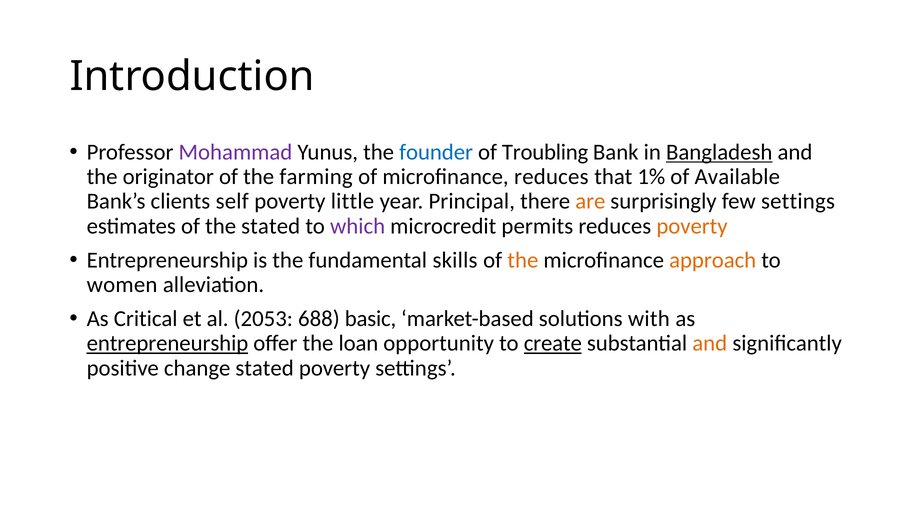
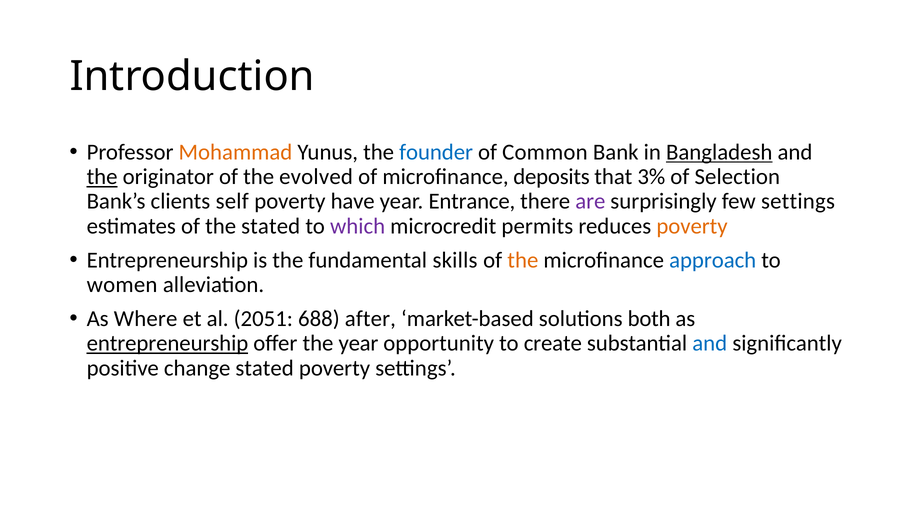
Mohammad colour: purple -> orange
Troubling: Troubling -> Common
the at (102, 177) underline: none -> present
farming: farming -> evolved
microfinance reduces: reduces -> deposits
1%: 1% -> 3%
Available: Available -> Selection
little: little -> have
Principal: Principal -> Entrance
are colour: orange -> purple
approach colour: orange -> blue
Critical: Critical -> Where
2053: 2053 -> 2051
basic: basic -> after
with: with -> both
the loan: loan -> year
create underline: present -> none
and at (710, 343) colour: orange -> blue
